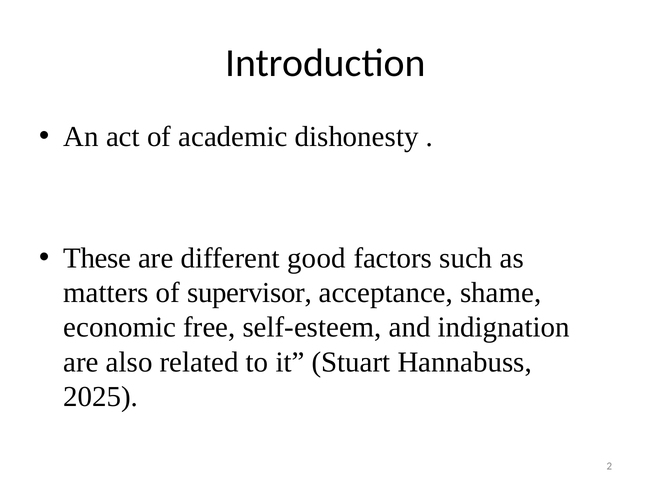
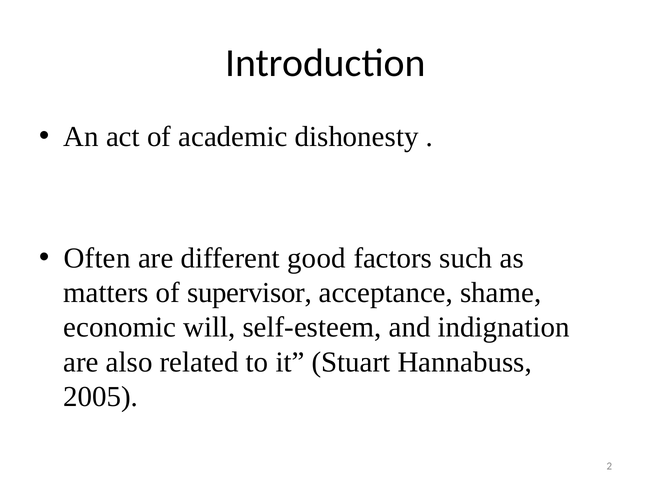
These: These -> Often
free: free -> will
2025: 2025 -> 2005
